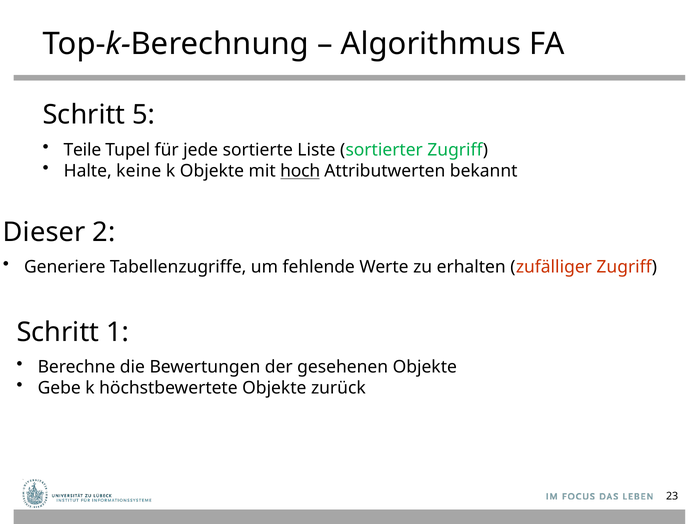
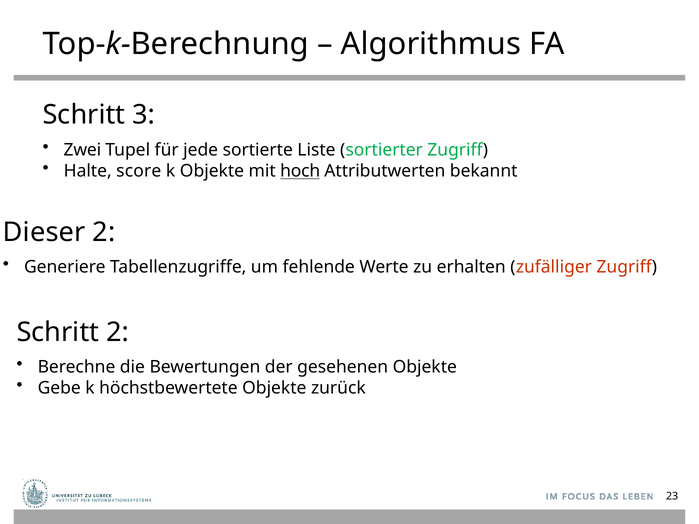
5: 5 -> 3
Teile: Teile -> Zwei
keine: keine -> score
Schritt 1: 1 -> 2
